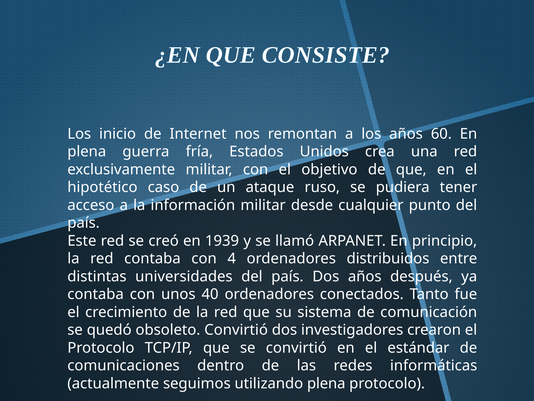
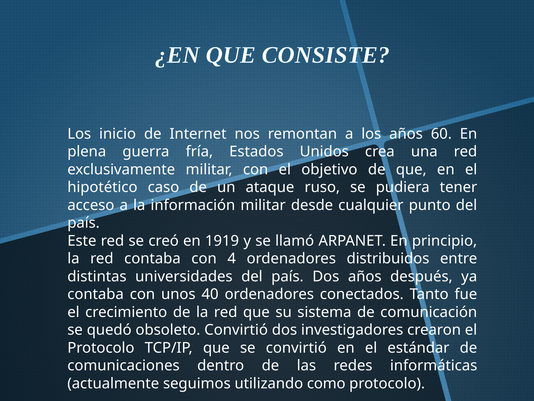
1939: 1939 -> 1919
utilizando plena: plena -> como
